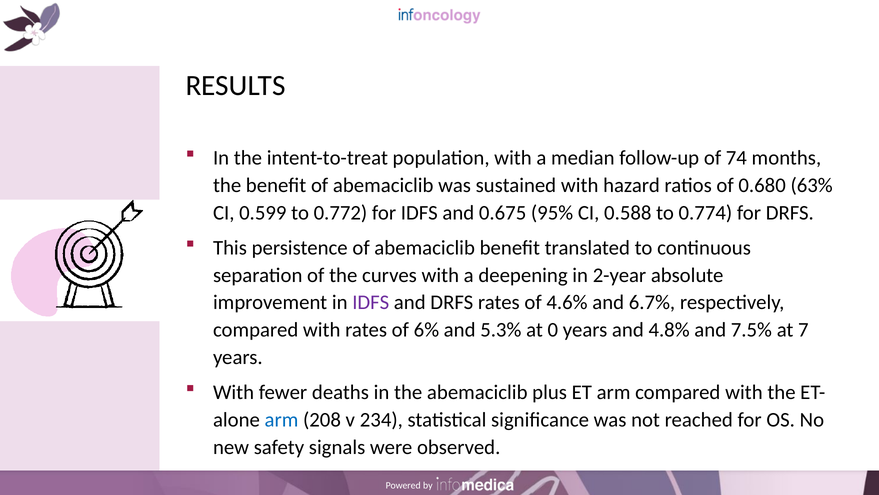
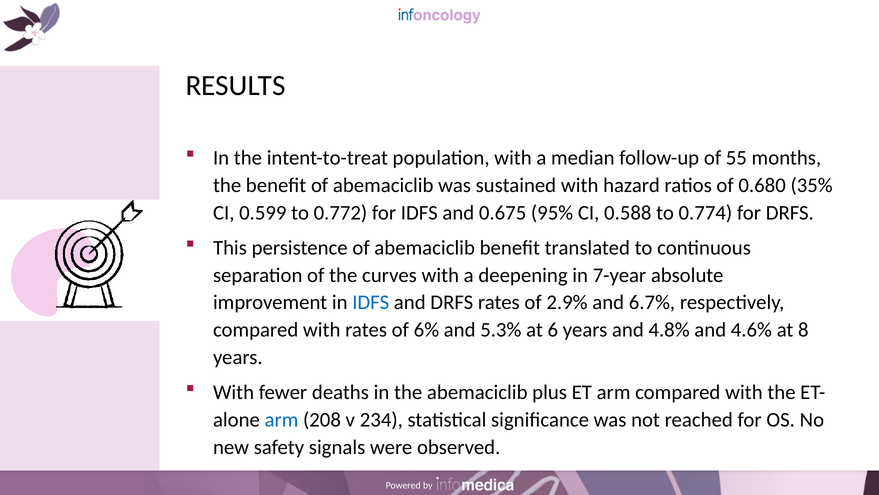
74: 74 -> 55
63%: 63% -> 35%
2-year: 2-year -> 7-year
IDFS at (371, 302) colour: purple -> blue
4.6%: 4.6% -> 2.9%
0: 0 -> 6
7.5%: 7.5% -> 4.6%
7: 7 -> 8
